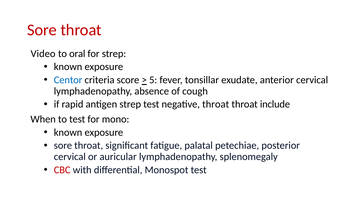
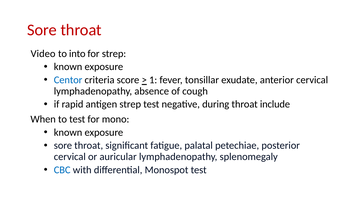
oral: oral -> into
5: 5 -> 1
negative throat: throat -> during
CBC colour: red -> blue
